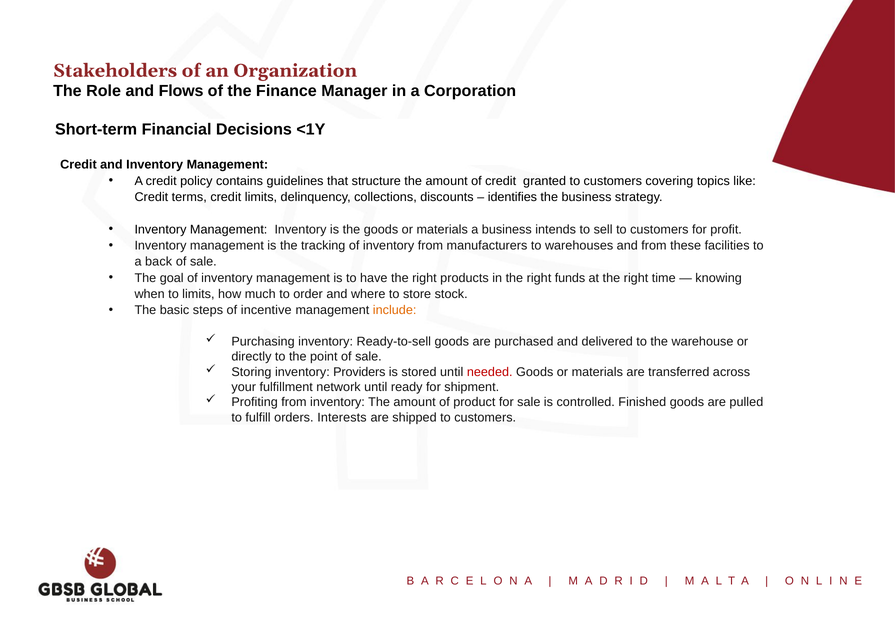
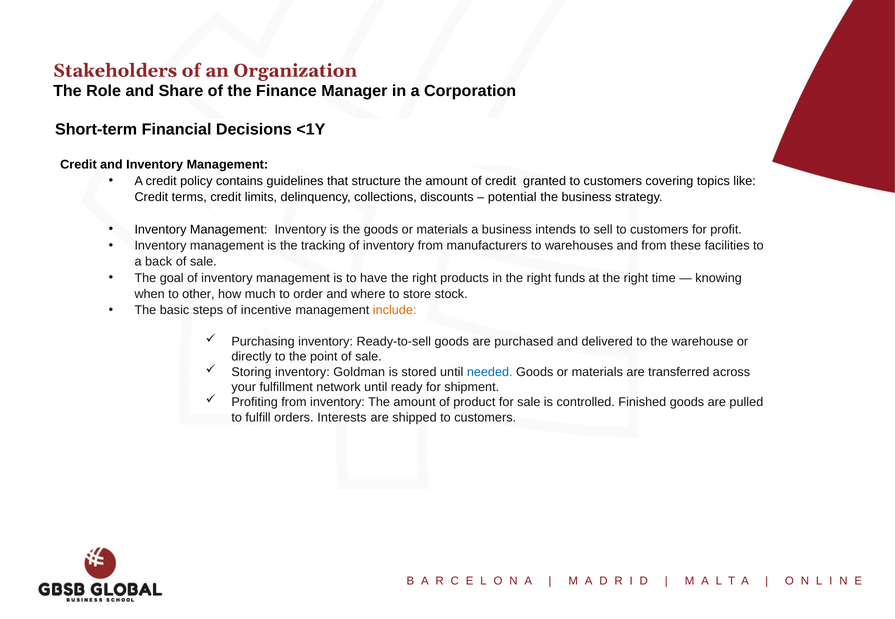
Flows: Flows -> Share
identifies: identifies -> potential
to limits: limits -> other
Providers: Providers -> Goldman
needed colour: red -> blue
